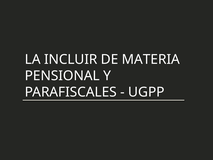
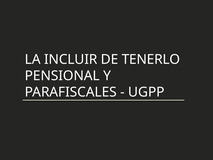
MATERIA: MATERIA -> TENERLO
